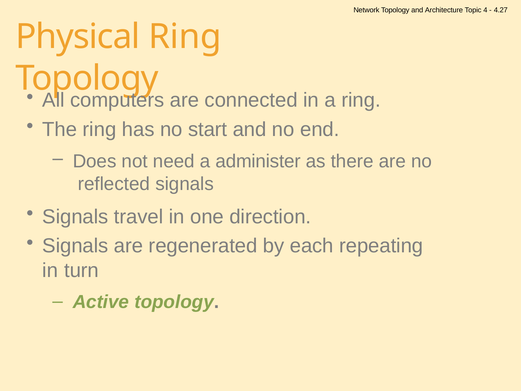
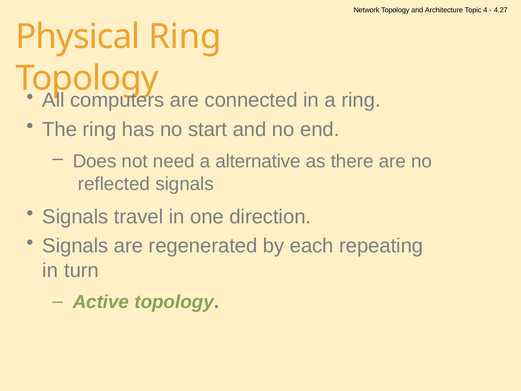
administer: administer -> alternative
